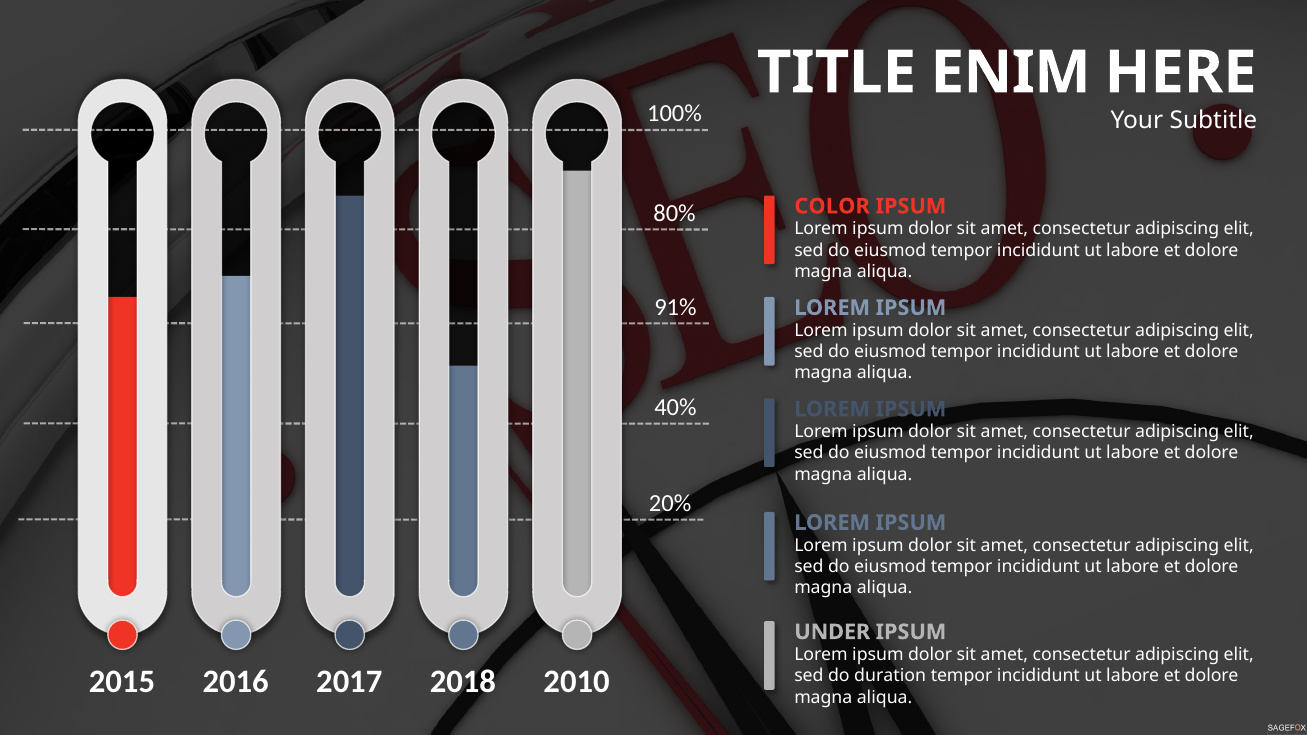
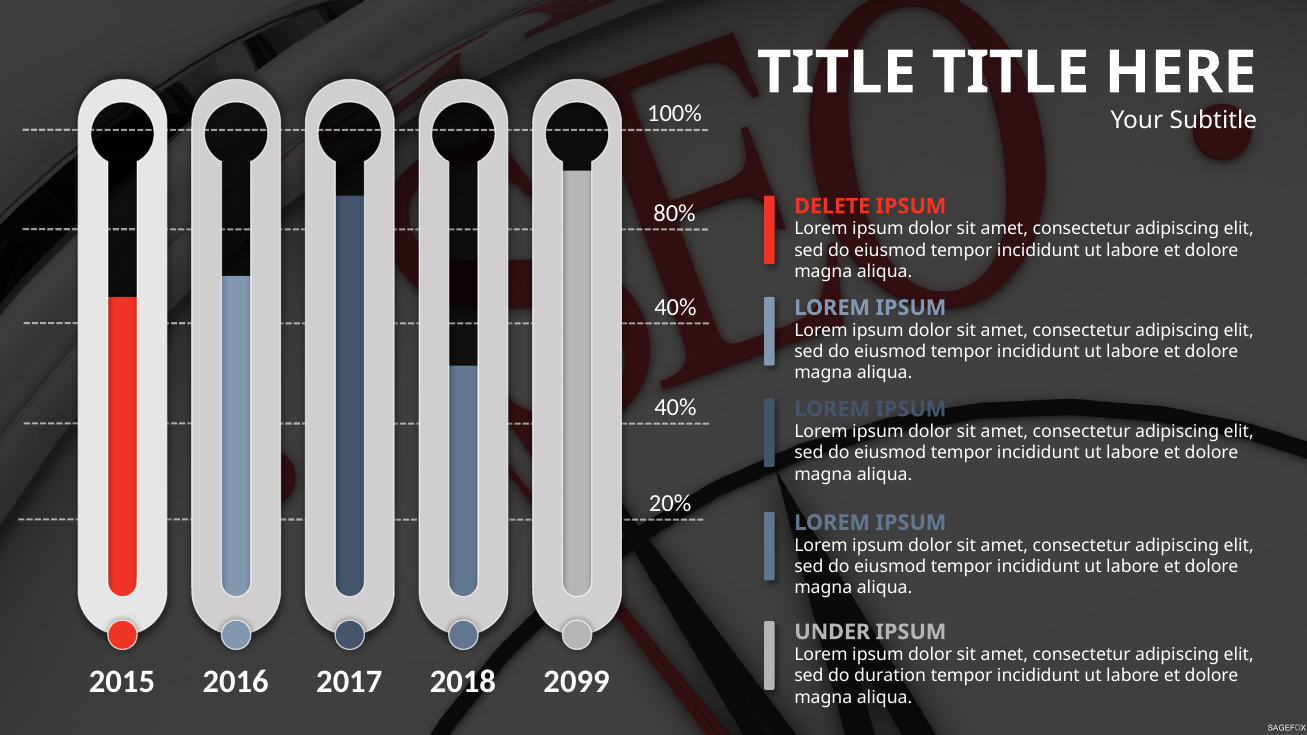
TITLE ENIM: ENIM -> TITLE
COLOR: COLOR -> DELETE
91% at (675, 307): 91% -> 40%
2010: 2010 -> 2099
